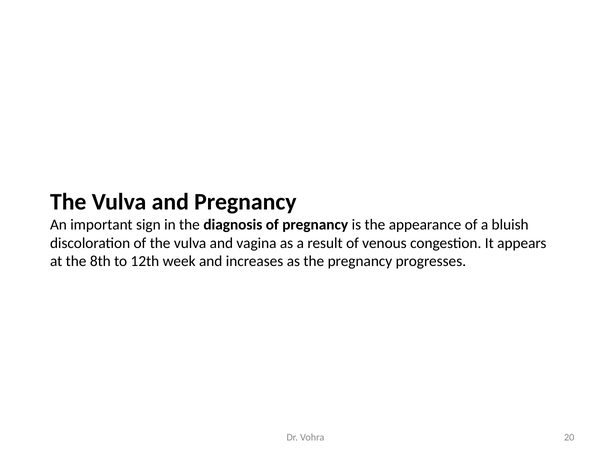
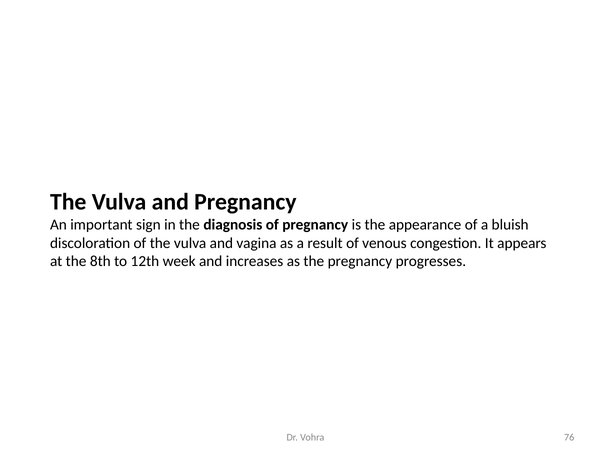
20: 20 -> 76
